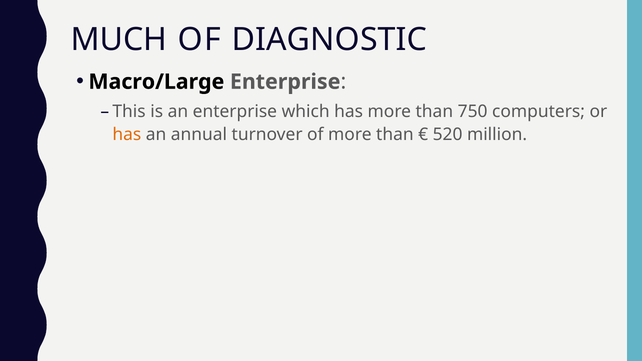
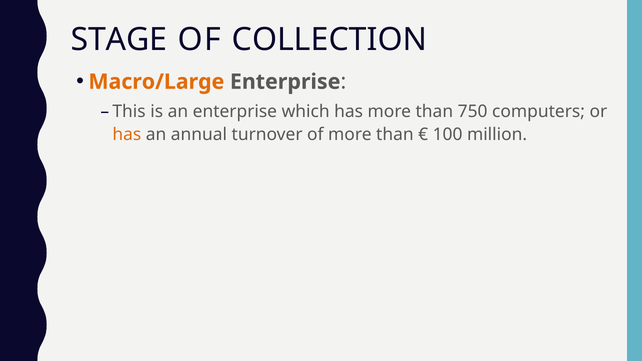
MUCH: MUCH -> STAGE
DIAGNOSTIC: DIAGNOSTIC -> COLLECTION
Macro/Large colour: black -> orange
520: 520 -> 100
